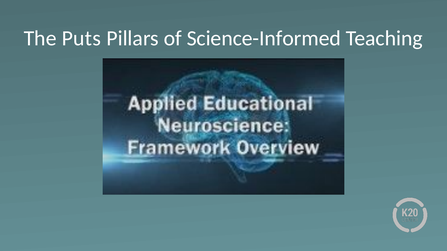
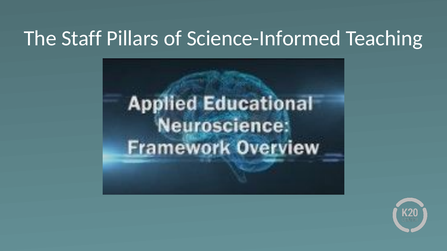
Puts: Puts -> Staff
